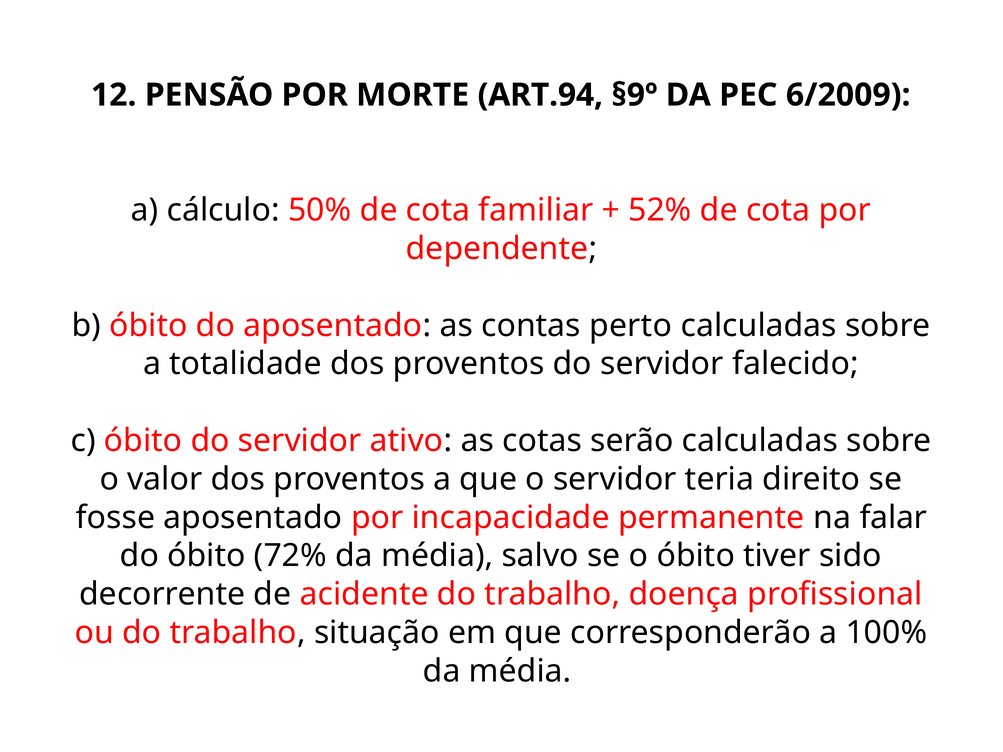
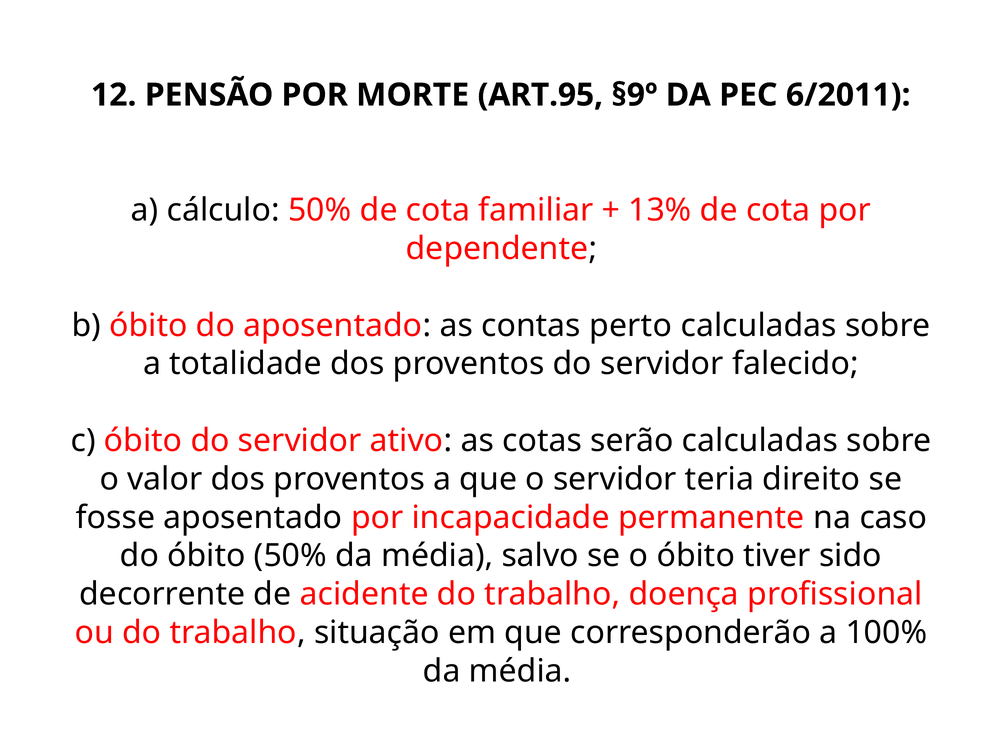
ART.94: ART.94 -> ART.95
6/2009: 6/2009 -> 6/2011
52%: 52% -> 13%
falar: falar -> caso
óbito 72%: 72% -> 50%
